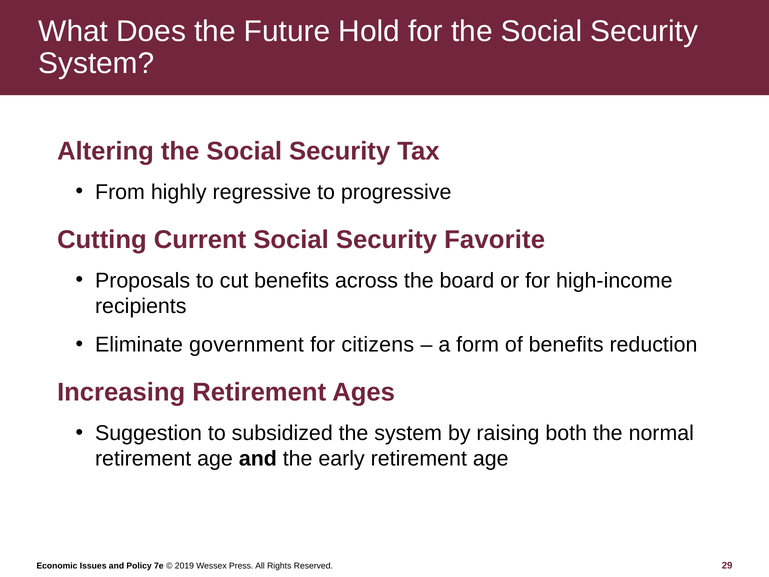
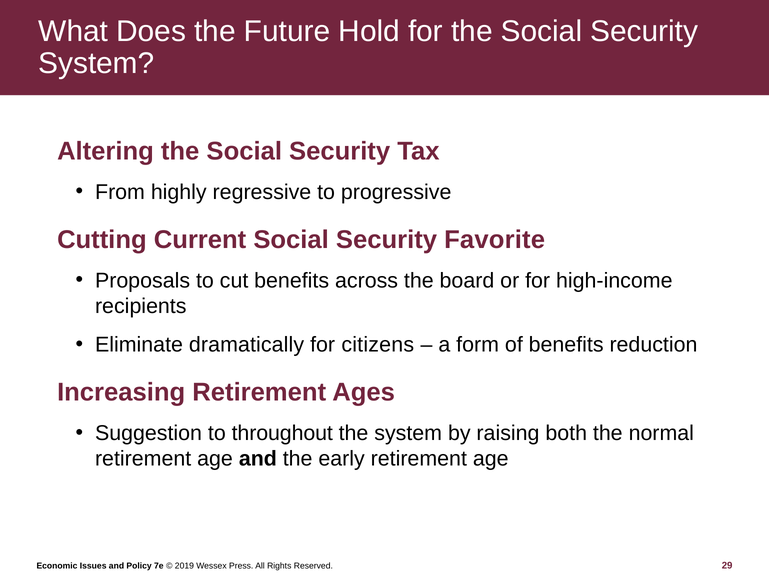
government: government -> dramatically
subsidized: subsidized -> throughout
